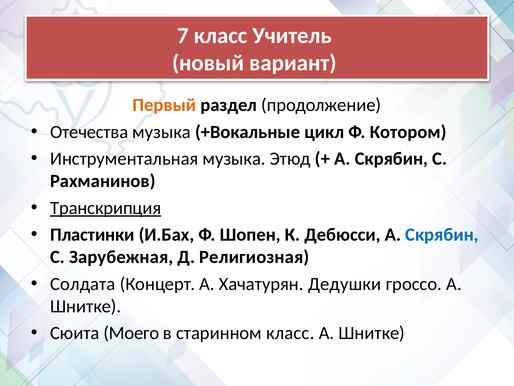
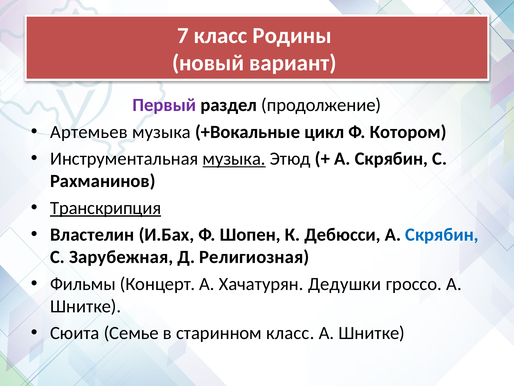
Учитель: Учитель -> Родины
Первый colour: orange -> purple
Отечества: Отечества -> Артемьев
музыка at (234, 159) underline: none -> present
Пластинки: Пластинки -> Властелин
Солдата: Солдата -> Фильмы
Моего: Моего -> Семье
